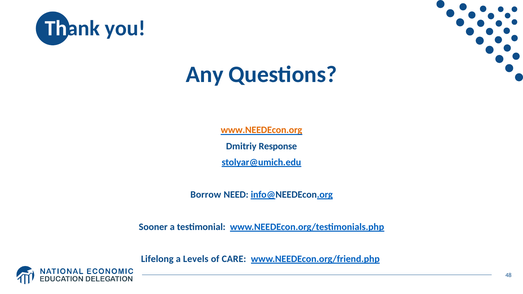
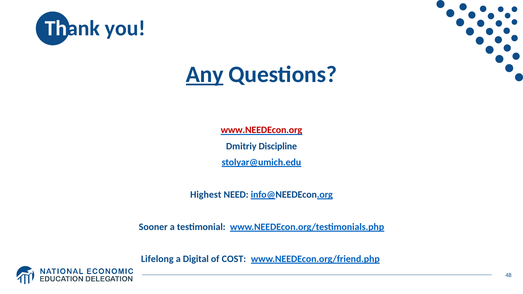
Any underline: none -> present
www.NEEDEcon.org colour: orange -> red
Response: Response -> Discipline
Borrow: Borrow -> Highest
Levels: Levels -> Digital
CARE: CARE -> COST
